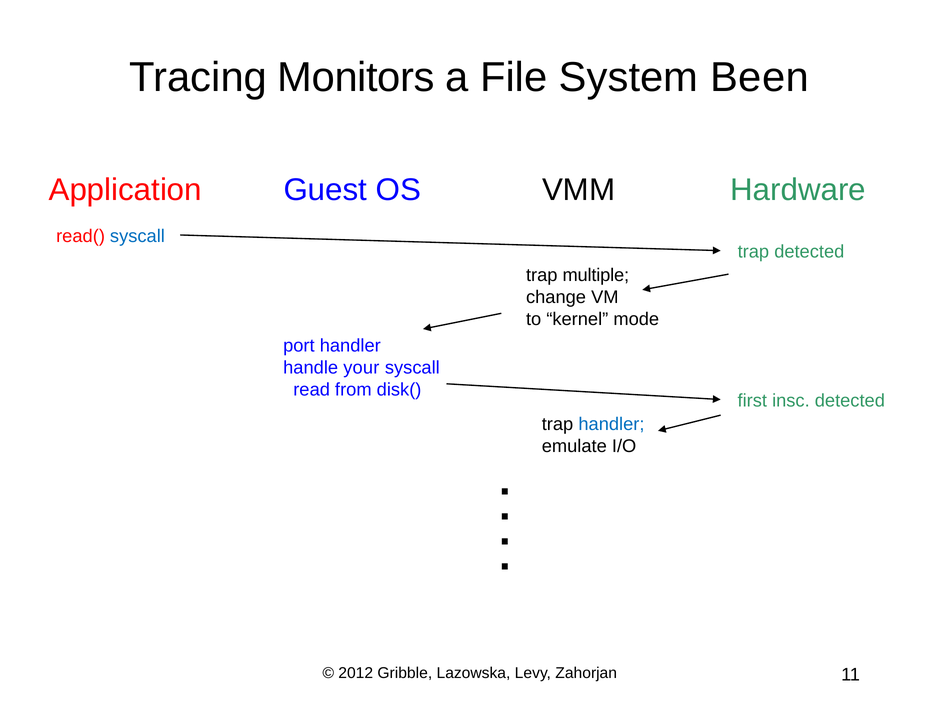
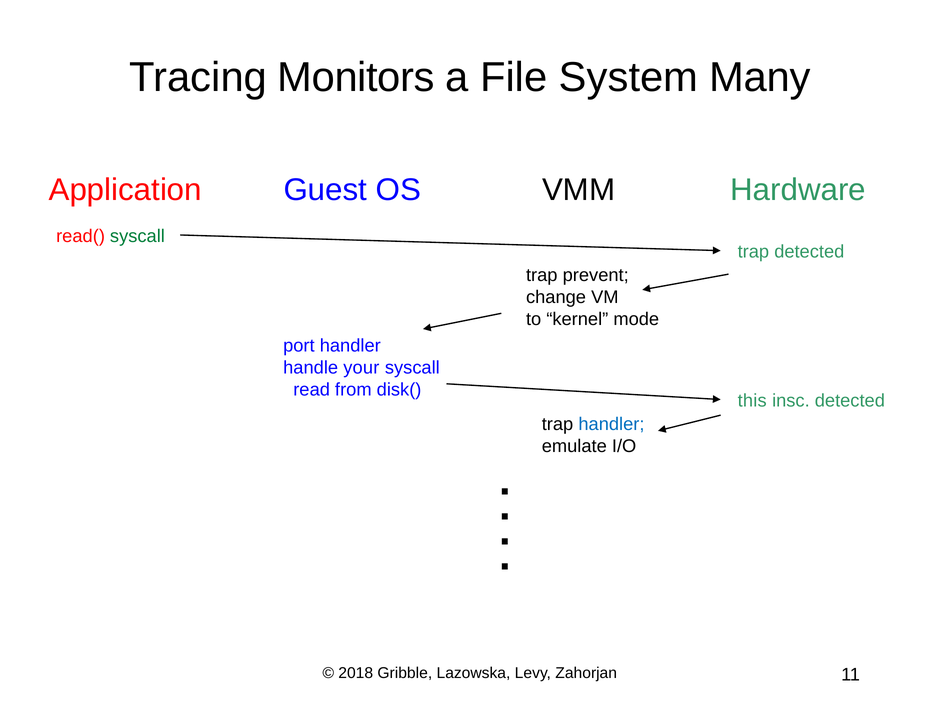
Been: Been -> Many
syscall at (137, 236) colour: blue -> green
multiple: multiple -> prevent
first: first -> this
2012: 2012 -> 2018
